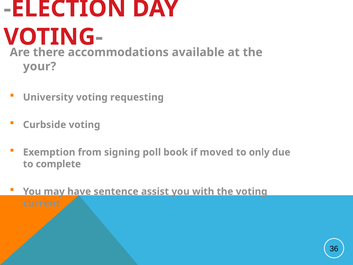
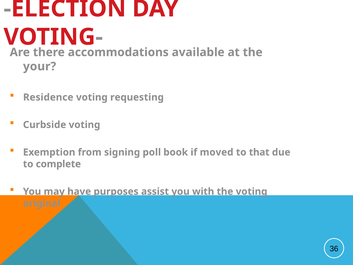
University: University -> Residence
only: only -> that
sentence: sentence -> purposes
current: current -> original
